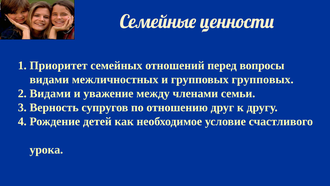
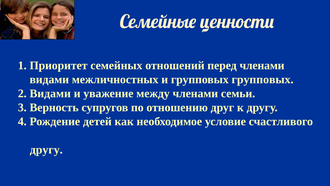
перед вопросы: вопросы -> членами
урока at (46, 149): урока -> другу
